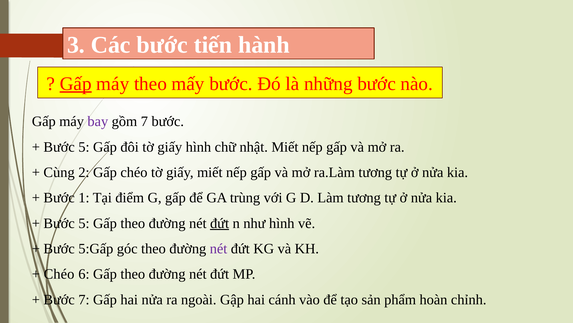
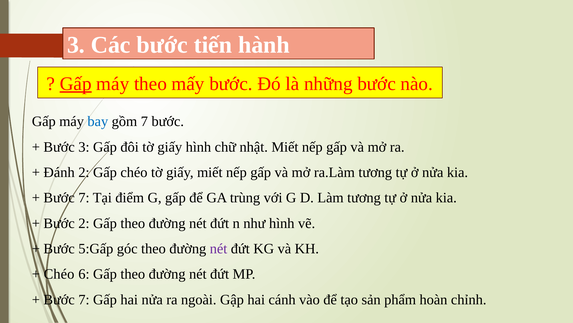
bay colour: purple -> blue
5 at (84, 147): 5 -> 3
Cùng: Cùng -> Đánh
1 at (84, 197): 1 -> 7
5 at (84, 223): 5 -> 2
đứt at (220, 223) underline: present -> none
